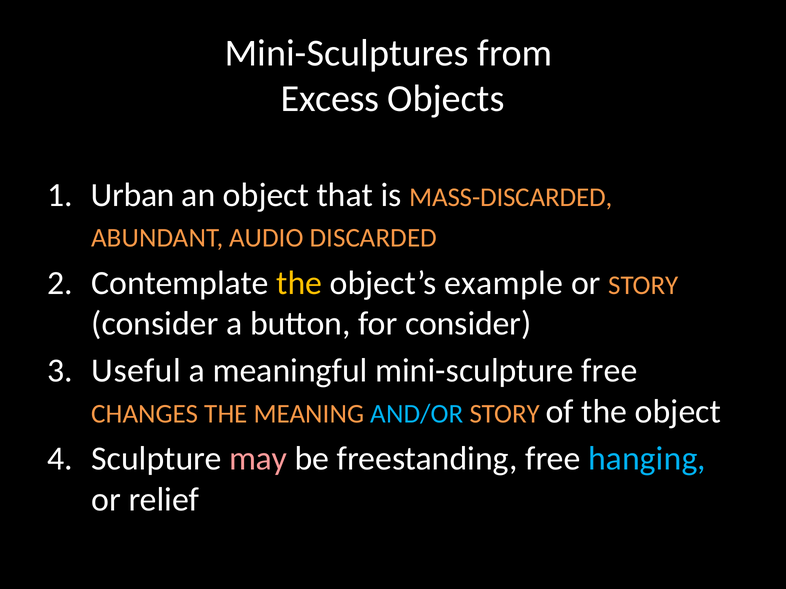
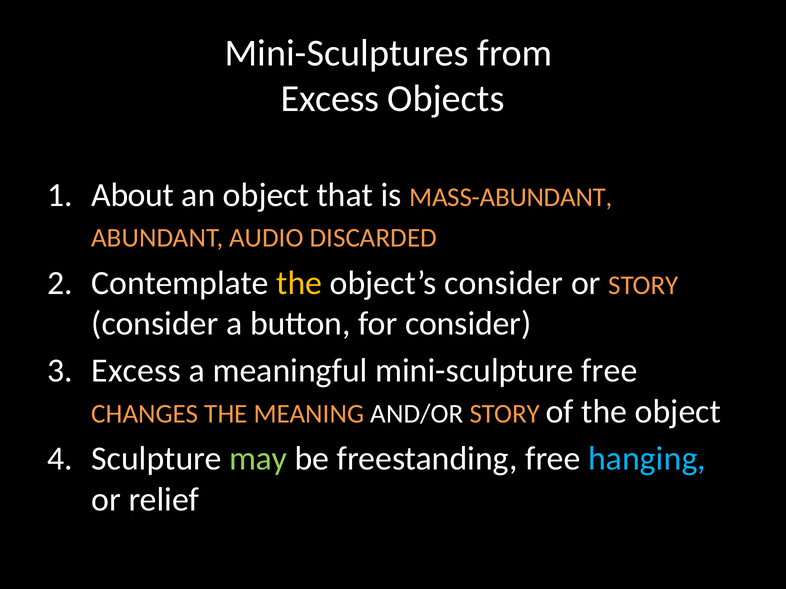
Urban: Urban -> About
MASS-DISCARDED: MASS-DISCARDED -> MASS-ABUNDANT
object’s example: example -> consider
Useful at (136, 371): Useful -> Excess
AND/OR colour: light blue -> white
may colour: pink -> light green
